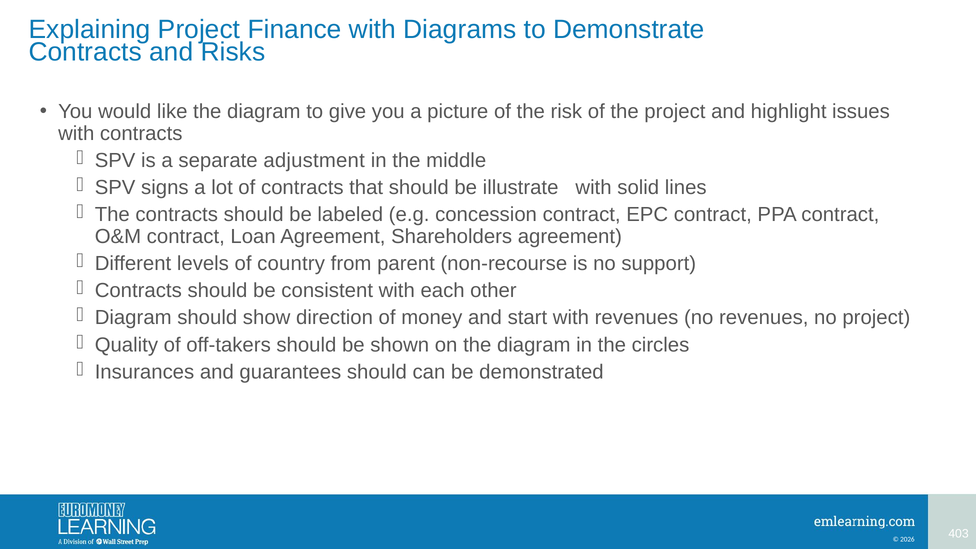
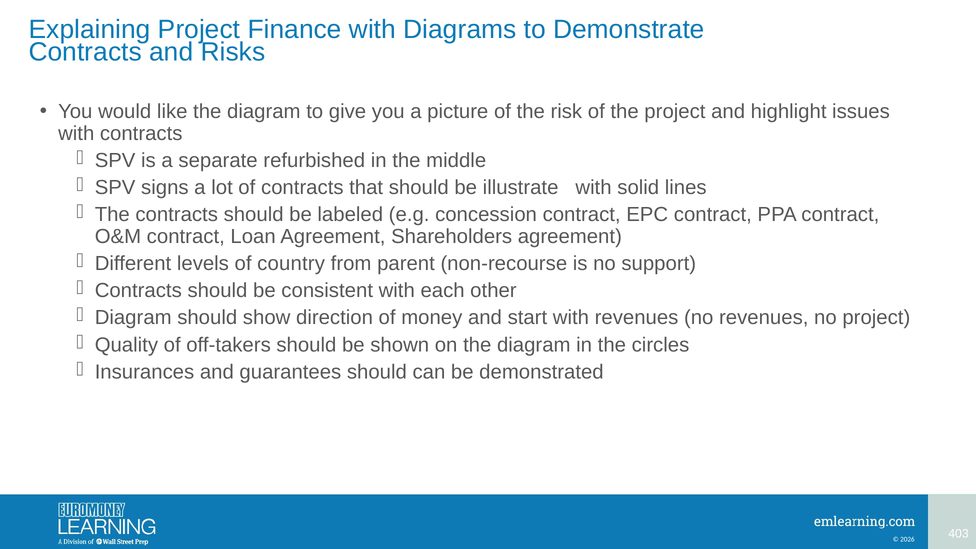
adjustment: adjustment -> refurbished
